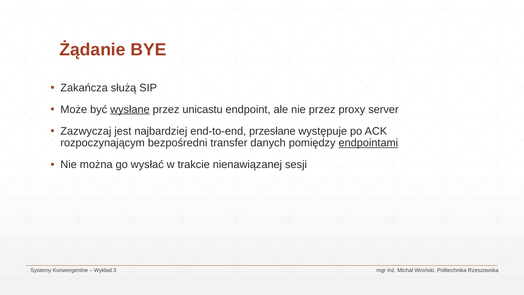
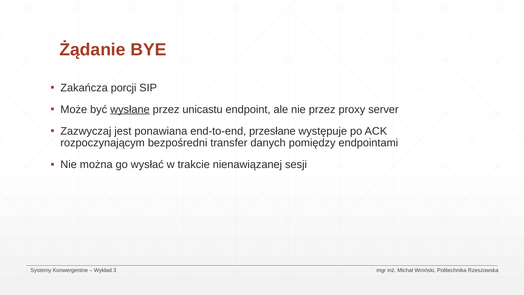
służą: służą -> porcji
najbardziej: najbardziej -> ponawiana
endpointami underline: present -> none
